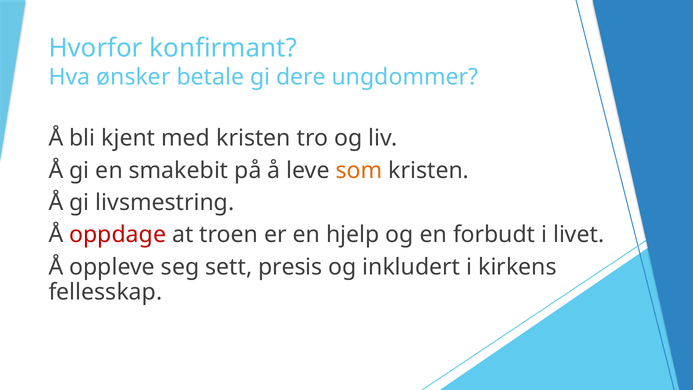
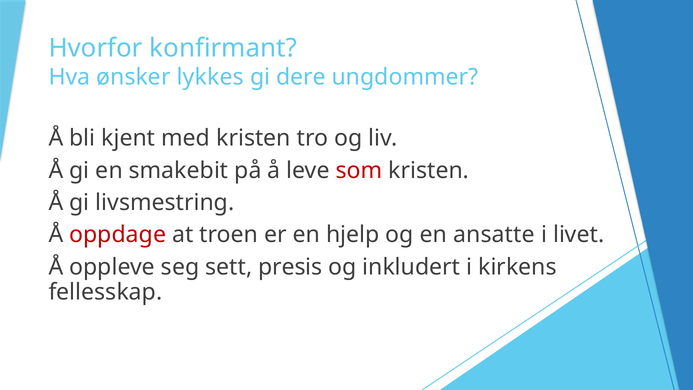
betale: betale -> lykkes
som colour: orange -> red
forbudt: forbudt -> ansatte
